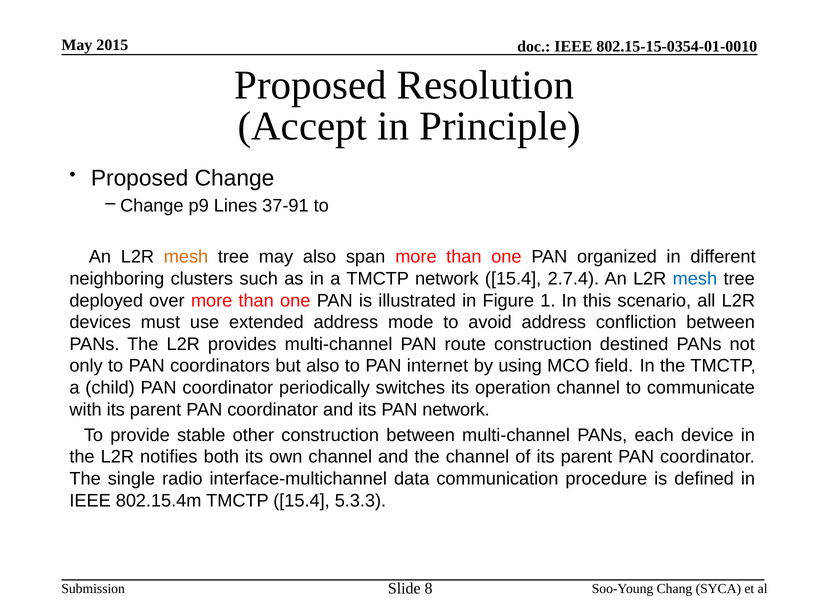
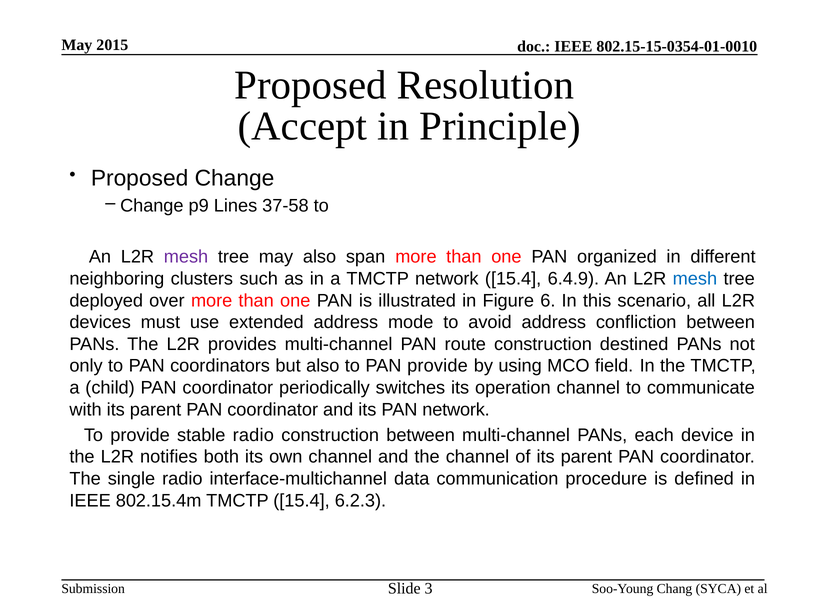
37-91: 37-91 -> 37-58
mesh at (186, 257) colour: orange -> purple
2.7.4: 2.7.4 -> 6.4.9
1: 1 -> 6
PAN internet: internet -> provide
stable other: other -> radio
5.3.3: 5.3.3 -> 6.2.3
8: 8 -> 3
